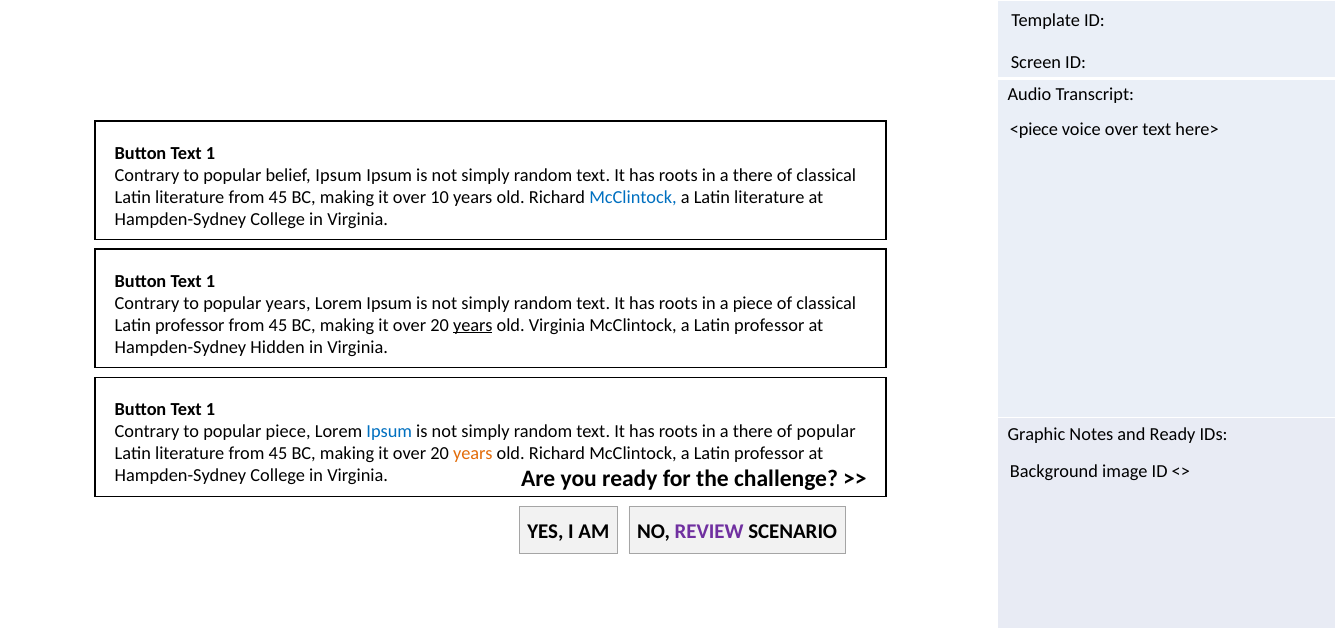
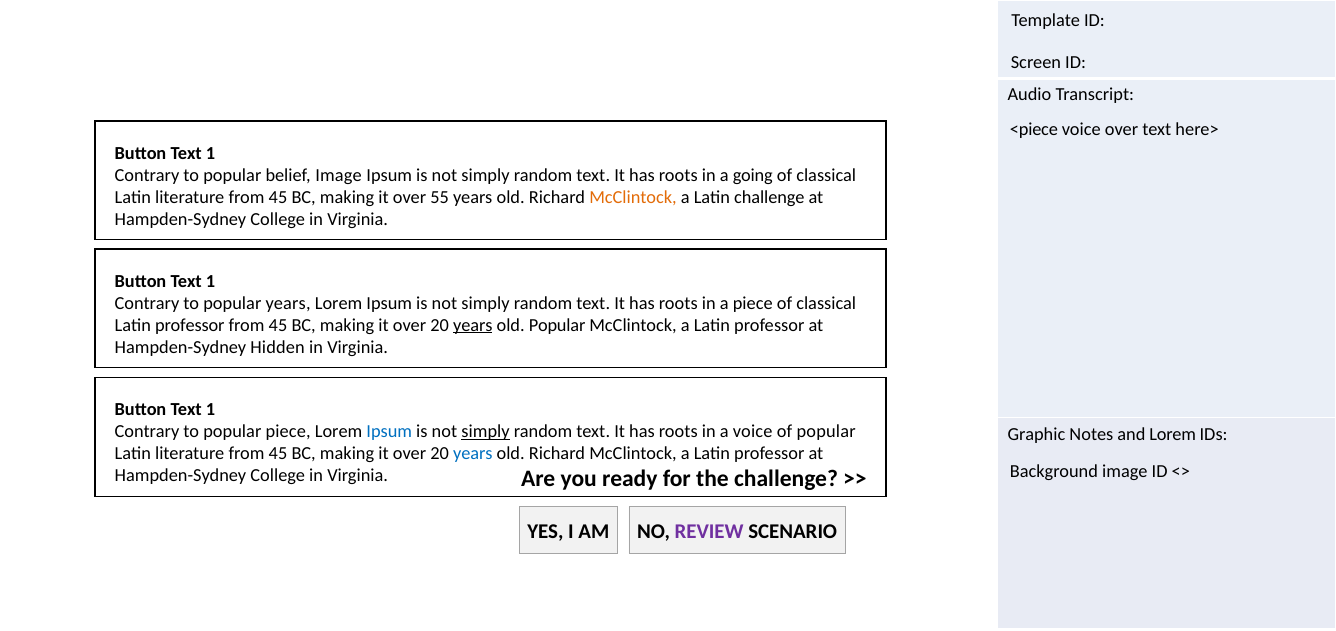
belief Ipsum: Ipsum -> Image
there at (753, 175): there -> going
10: 10 -> 55
McClintock at (633, 197) colour: blue -> orange
a Latin literature: literature -> challenge
old Virginia: Virginia -> Popular
simply at (486, 432) underline: none -> present
there at (753, 432): there -> voice
Ready at (1173, 434): Ready -> Lorem
years at (473, 454) colour: orange -> blue
